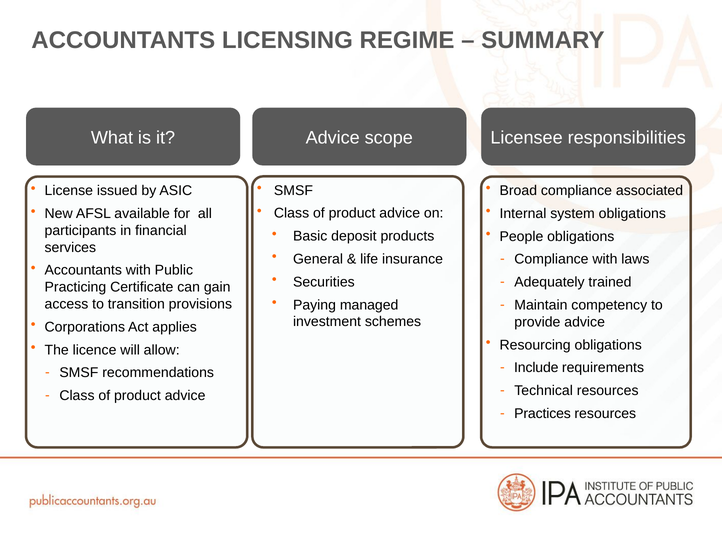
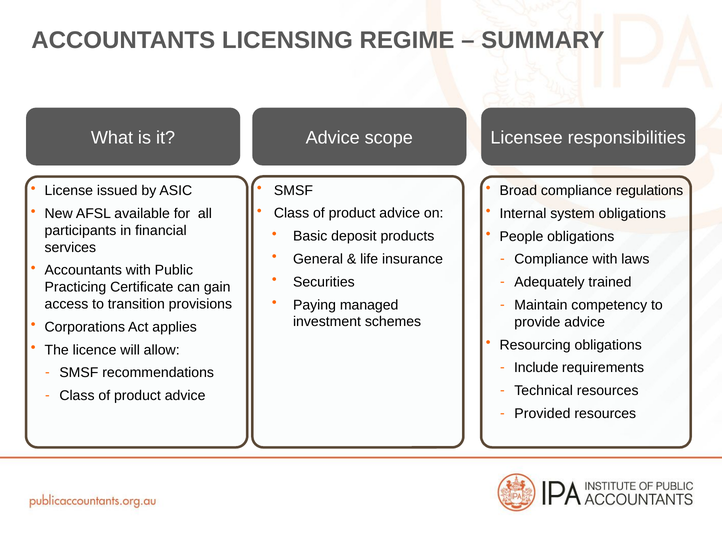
associated: associated -> regulations
Practices: Practices -> Provided
